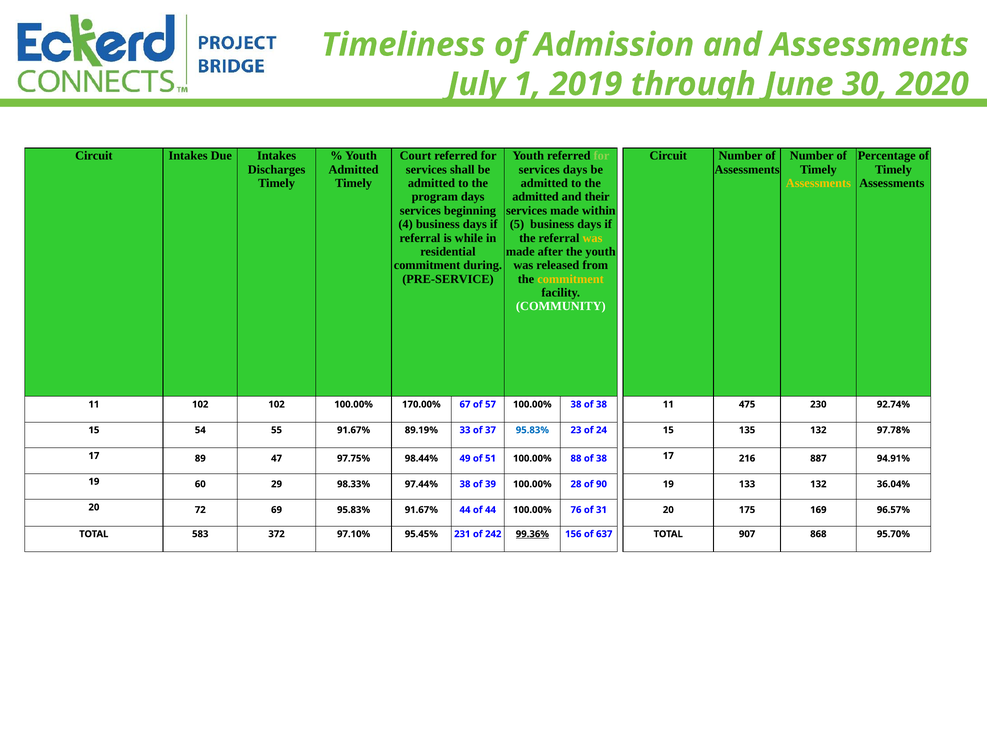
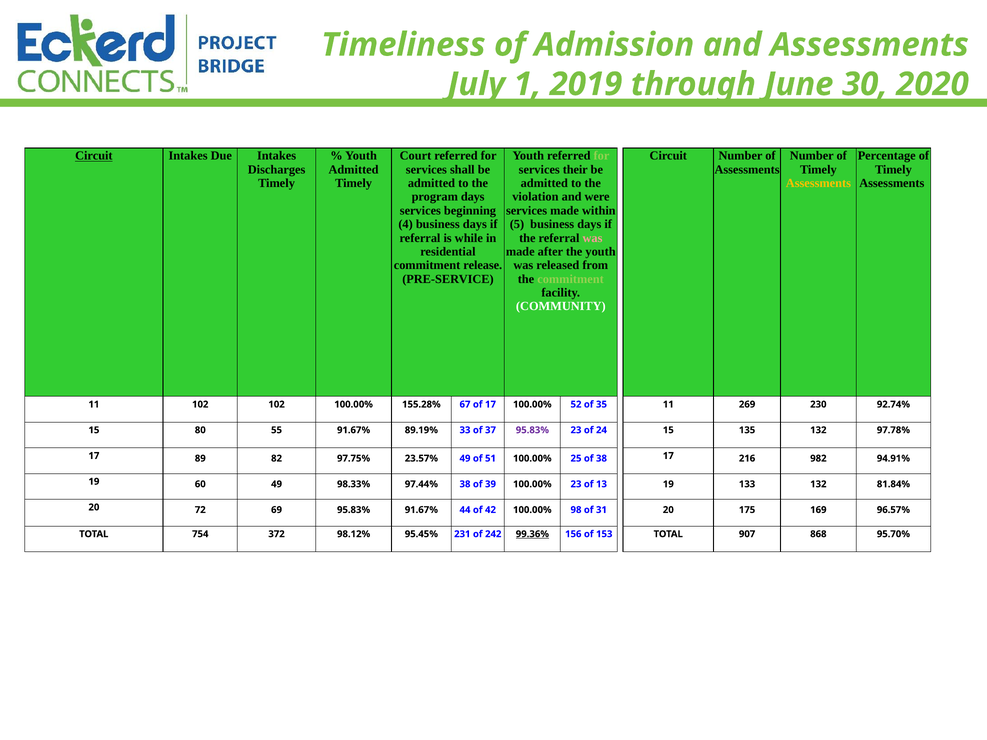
Circuit at (94, 156) underline: none -> present
services days: days -> their
admitted at (535, 197): admitted -> violation
their: their -> were
was at (592, 238) colour: yellow -> pink
during: during -> release
commitment at (571, 279) colour: yellow -> light green
170.00%: 170.00% -> 155.28%
of 57: 57 -> 17
100.00% 38: 38 -> 52
38 at (601, 404): 38 -> 35
475: 475 -> 269
54: 54 -> 80
95.83% at (532, 430) colour: blue -> purple
47: 47 -> 82
98.44%: 98.44% -> 23.57%
88: 88 -> 25
887: 887 -> 982
60 29: 29 -> 49
100.00% 28: 28 -> 23
90: 90 -> 13
36.04%: 36.04% -> 81.84%
of 44: 44 -> 42
76: 76 -> 98
583: 583 -> 754
97.10%: 97.10% -> 98.12%
637: 637 -> 153
